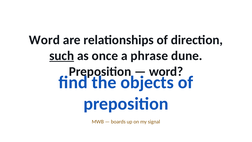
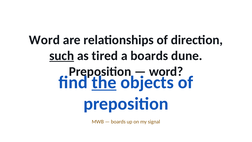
once: once -> tired
a phrase: phrase -> boards
the underline: none -> present
